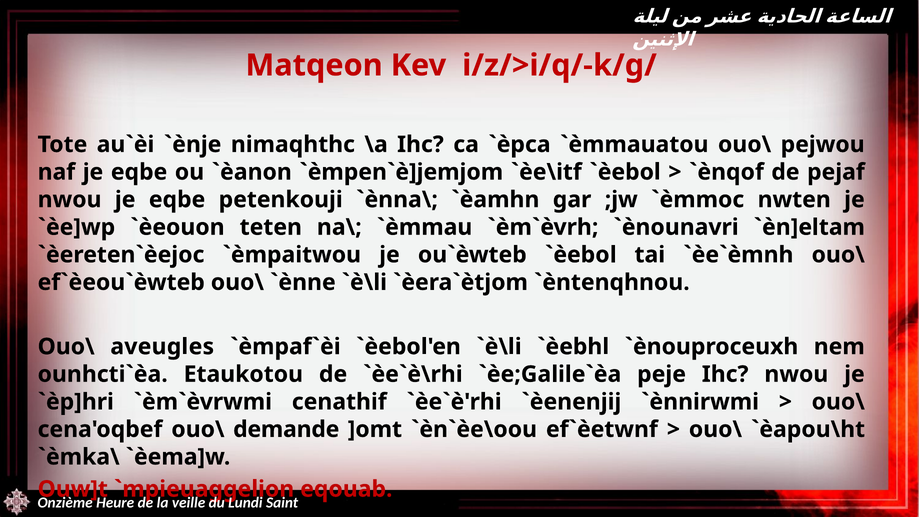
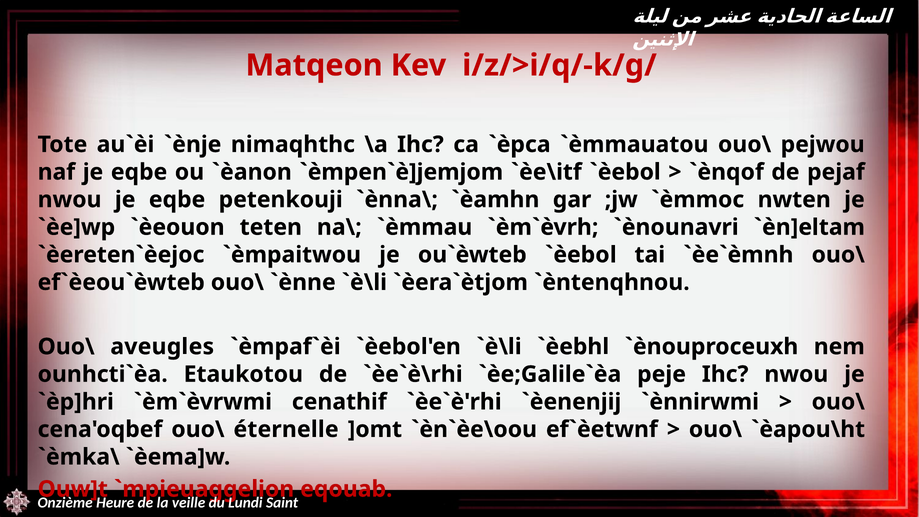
demande: demande -> éternelle
